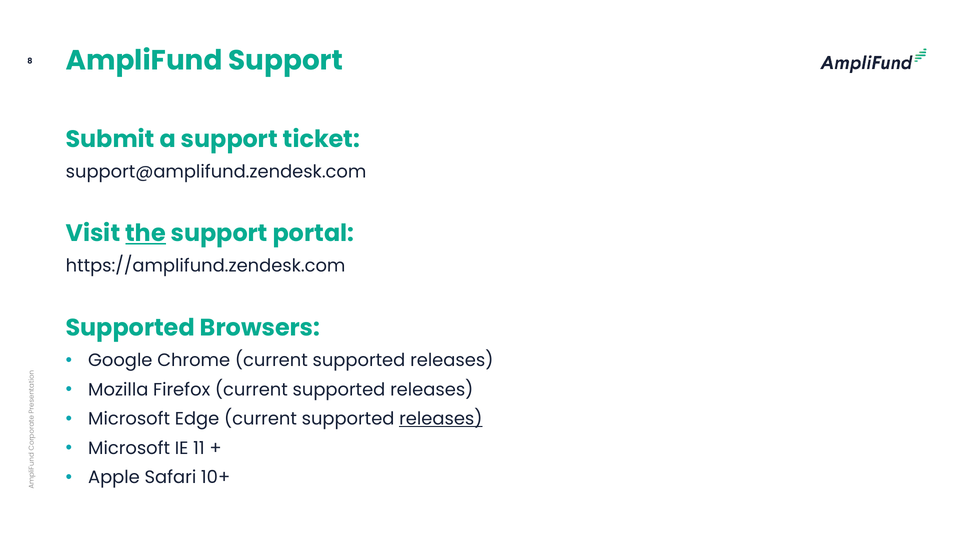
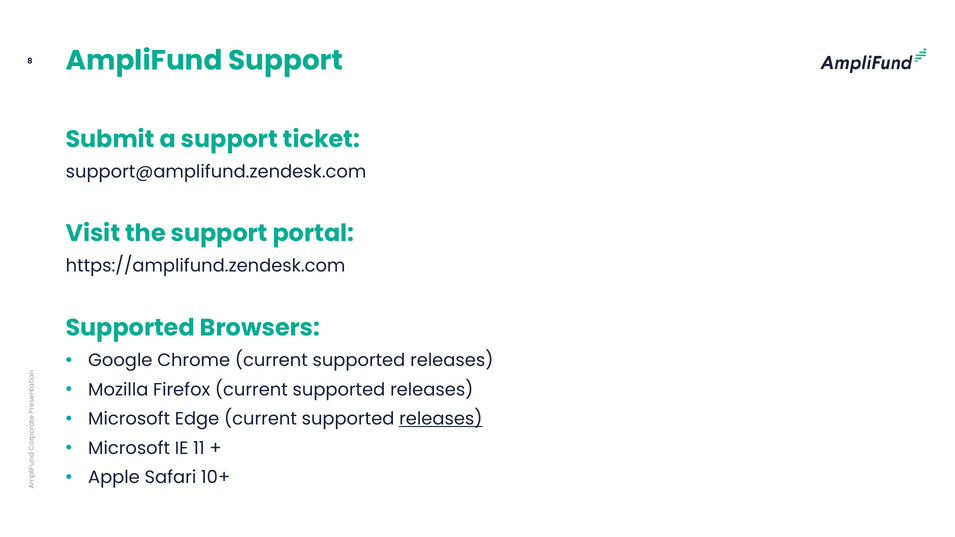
the underline: present -> none
